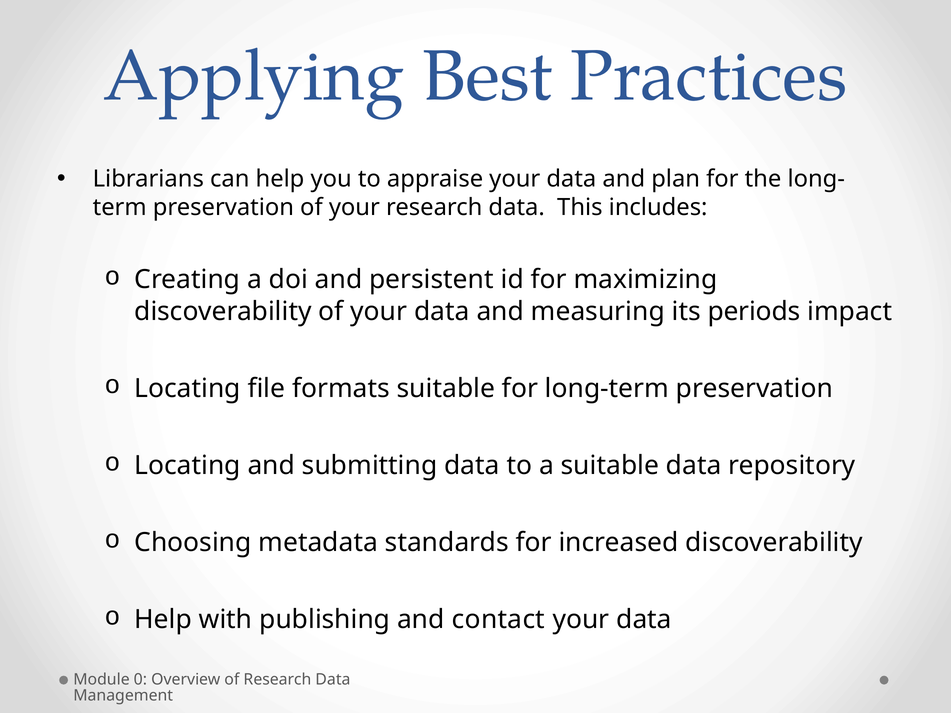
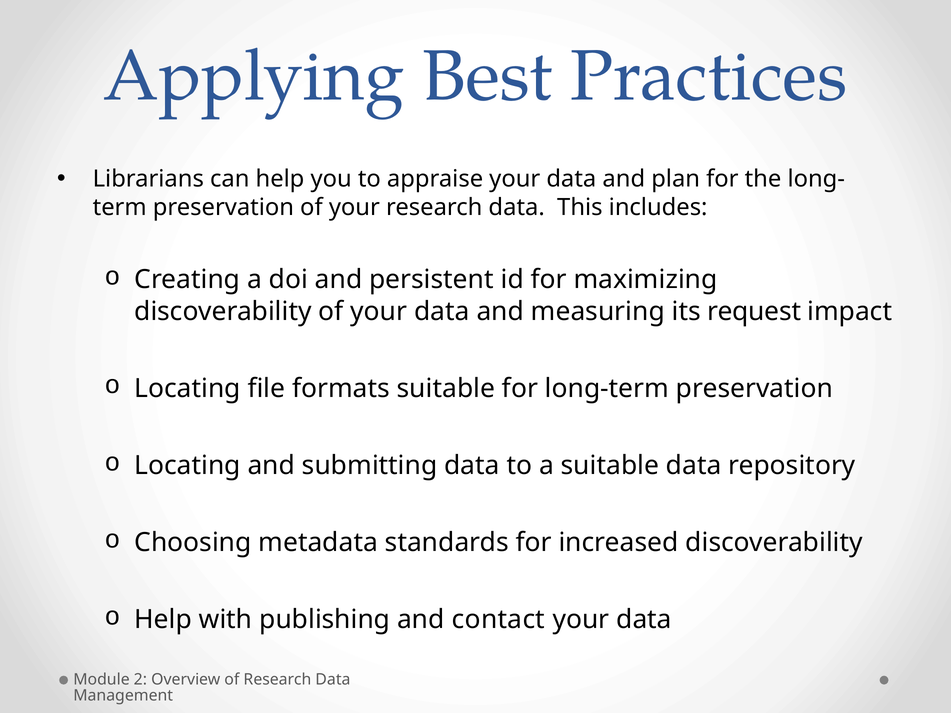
periods: periods -> request
0: 0 -> 2
